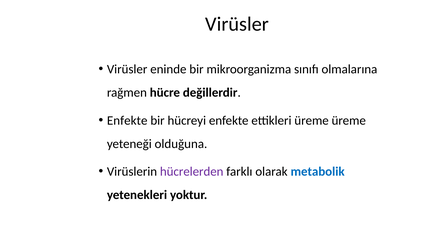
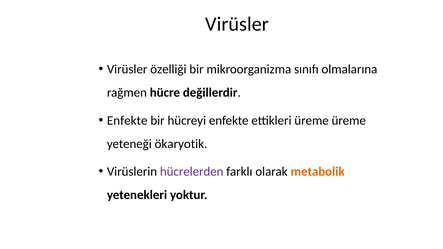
eninde: eninde -> özelliği
olduğuna: olduğuna -> ökaryotik
metabolik colour: blue -> orange
